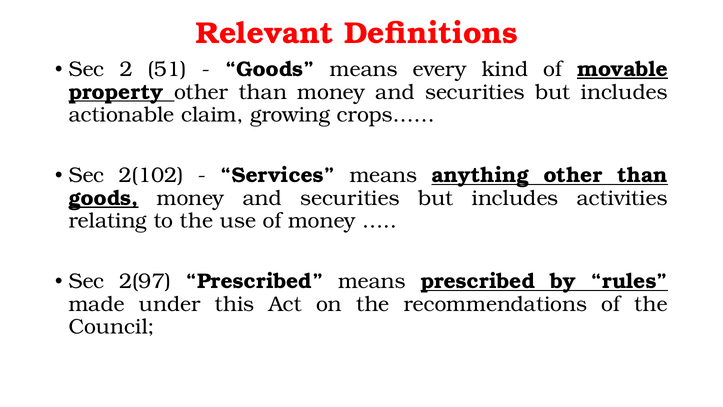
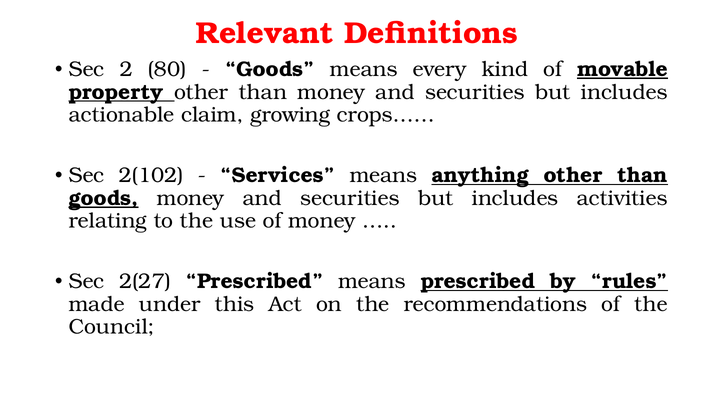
51: 51 -> 80
2(97: 2(97 -> 2(27
